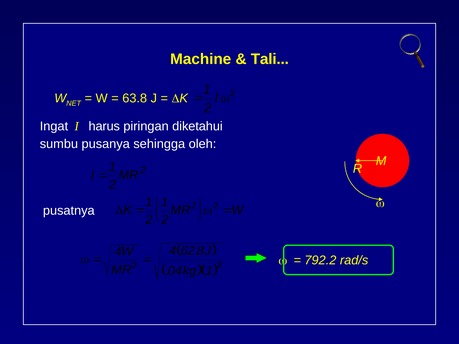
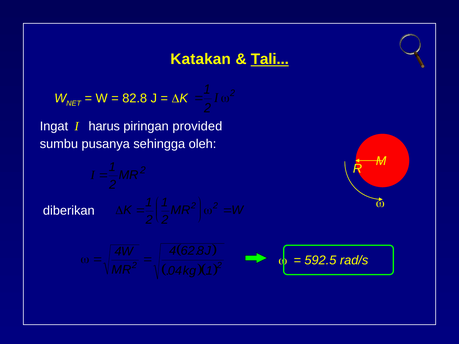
Machine: Machine -> Katakan
Tali underline: none -> present
63.8: 63.8 -> 82.8
diketahui: diketahui -> provided
pusatnya: pusatnya -> diberikan
792.2: 792.2 -> 592.5
